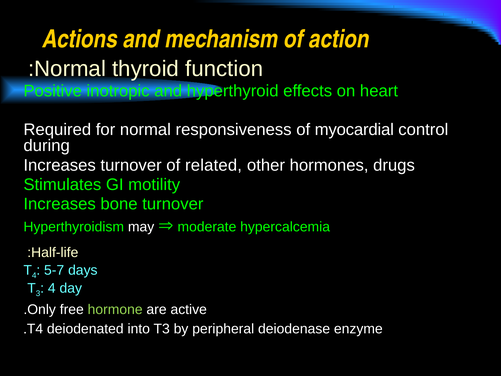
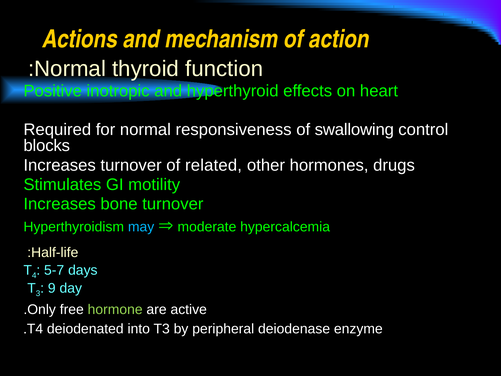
myocardial: myocardial -> swallowing
during: during -> blocks
may colour: white -> light blue
4 at (52, 288): 4 -> 9
